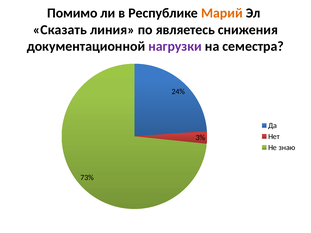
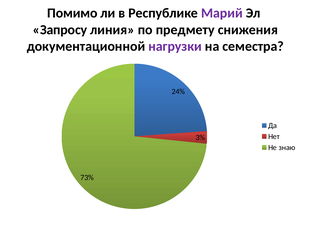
Марий colour: orange -> purple
Сказать: Сказать -> Запросу
являетесь: являетесь -> предмету
